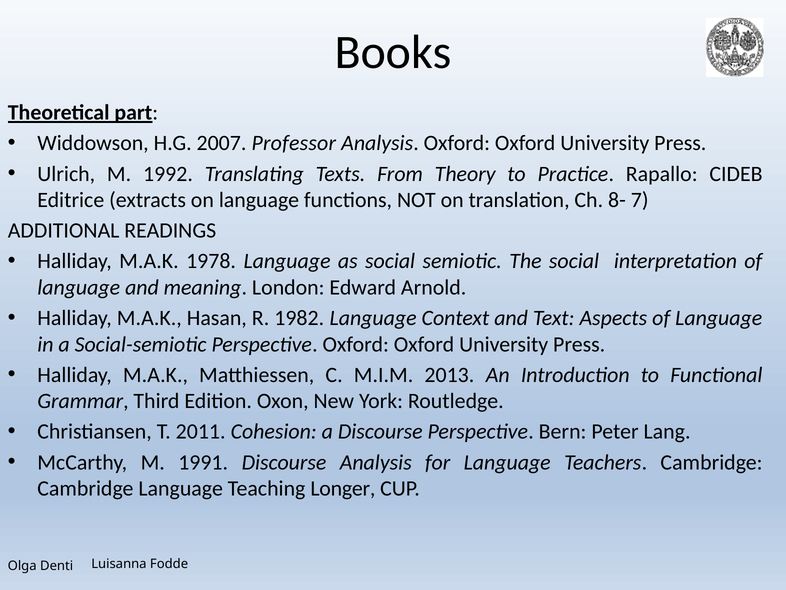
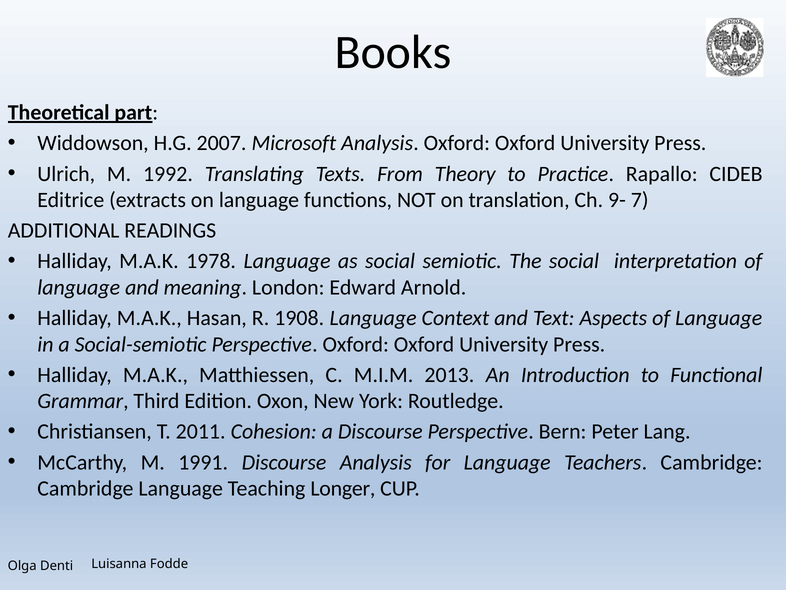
Professor: Professor -> Microsoft
8-: 8- -> 9-
1982: 1982 -> 1908
